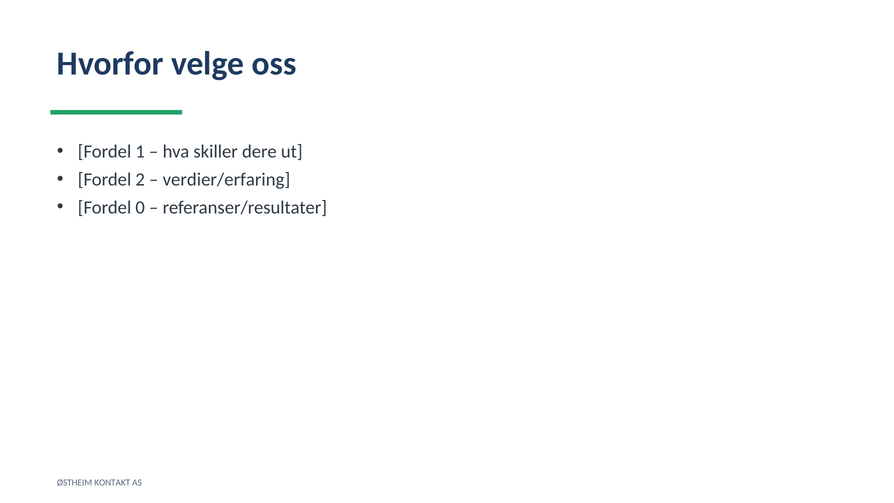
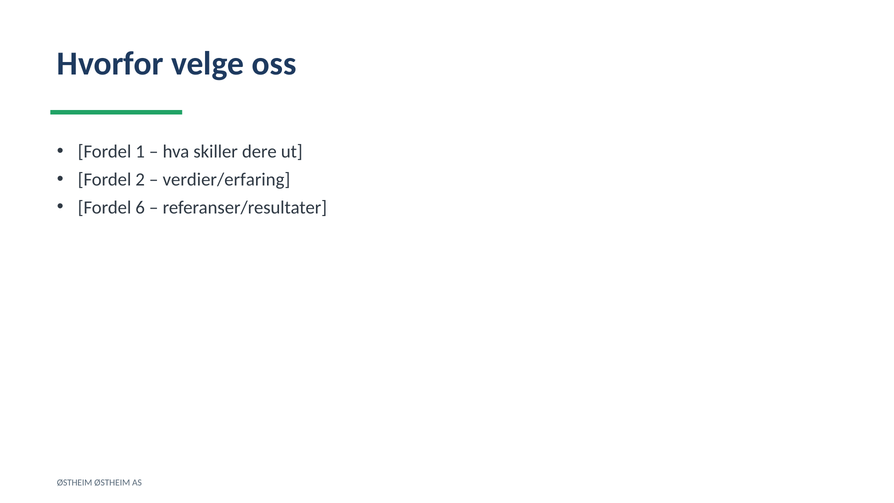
0: 0 -> 6
ØSTHEIM KONTAKT: KONTAKT -> ØSTHEIM
